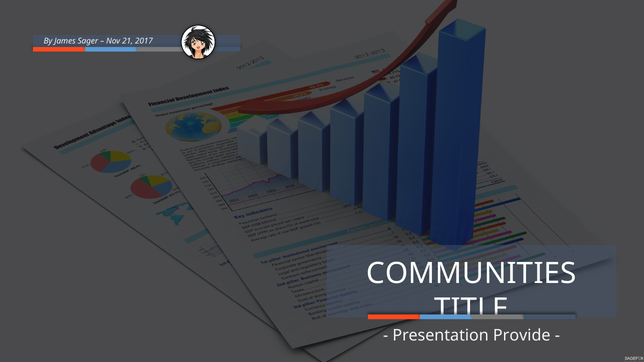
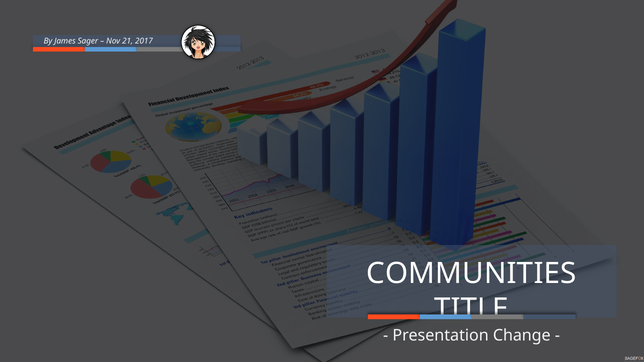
Provide: Provide -> Change
